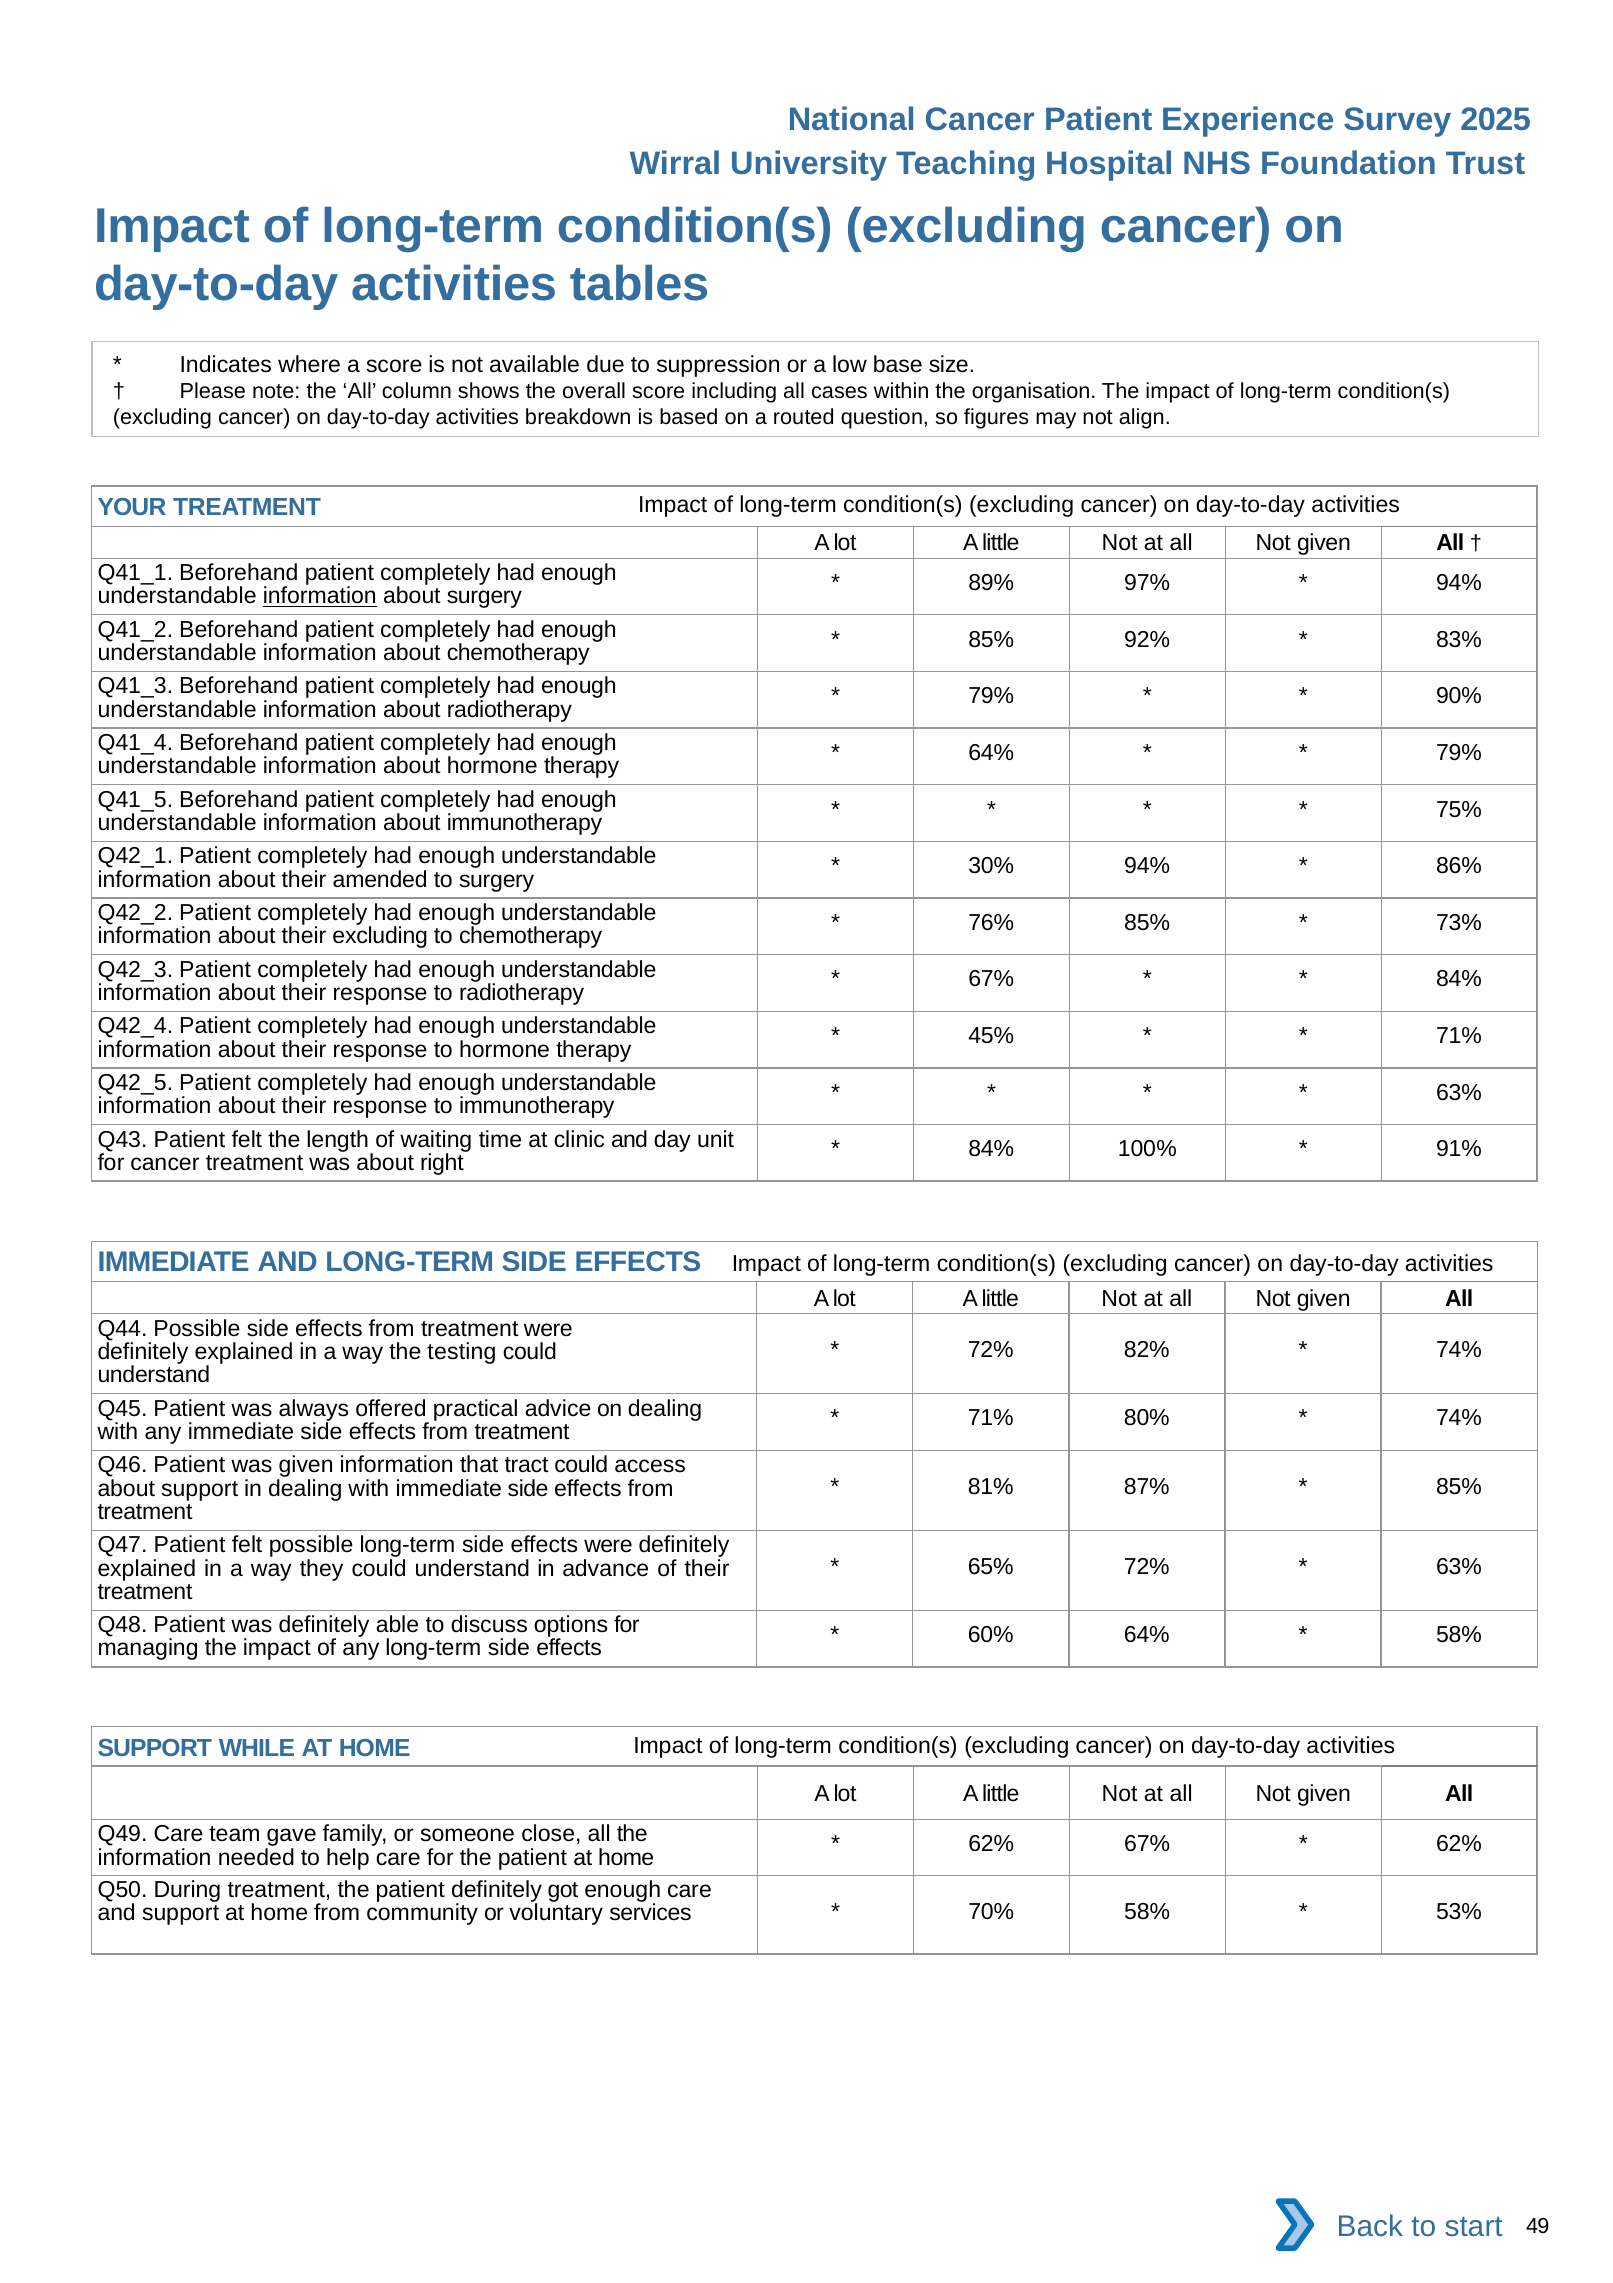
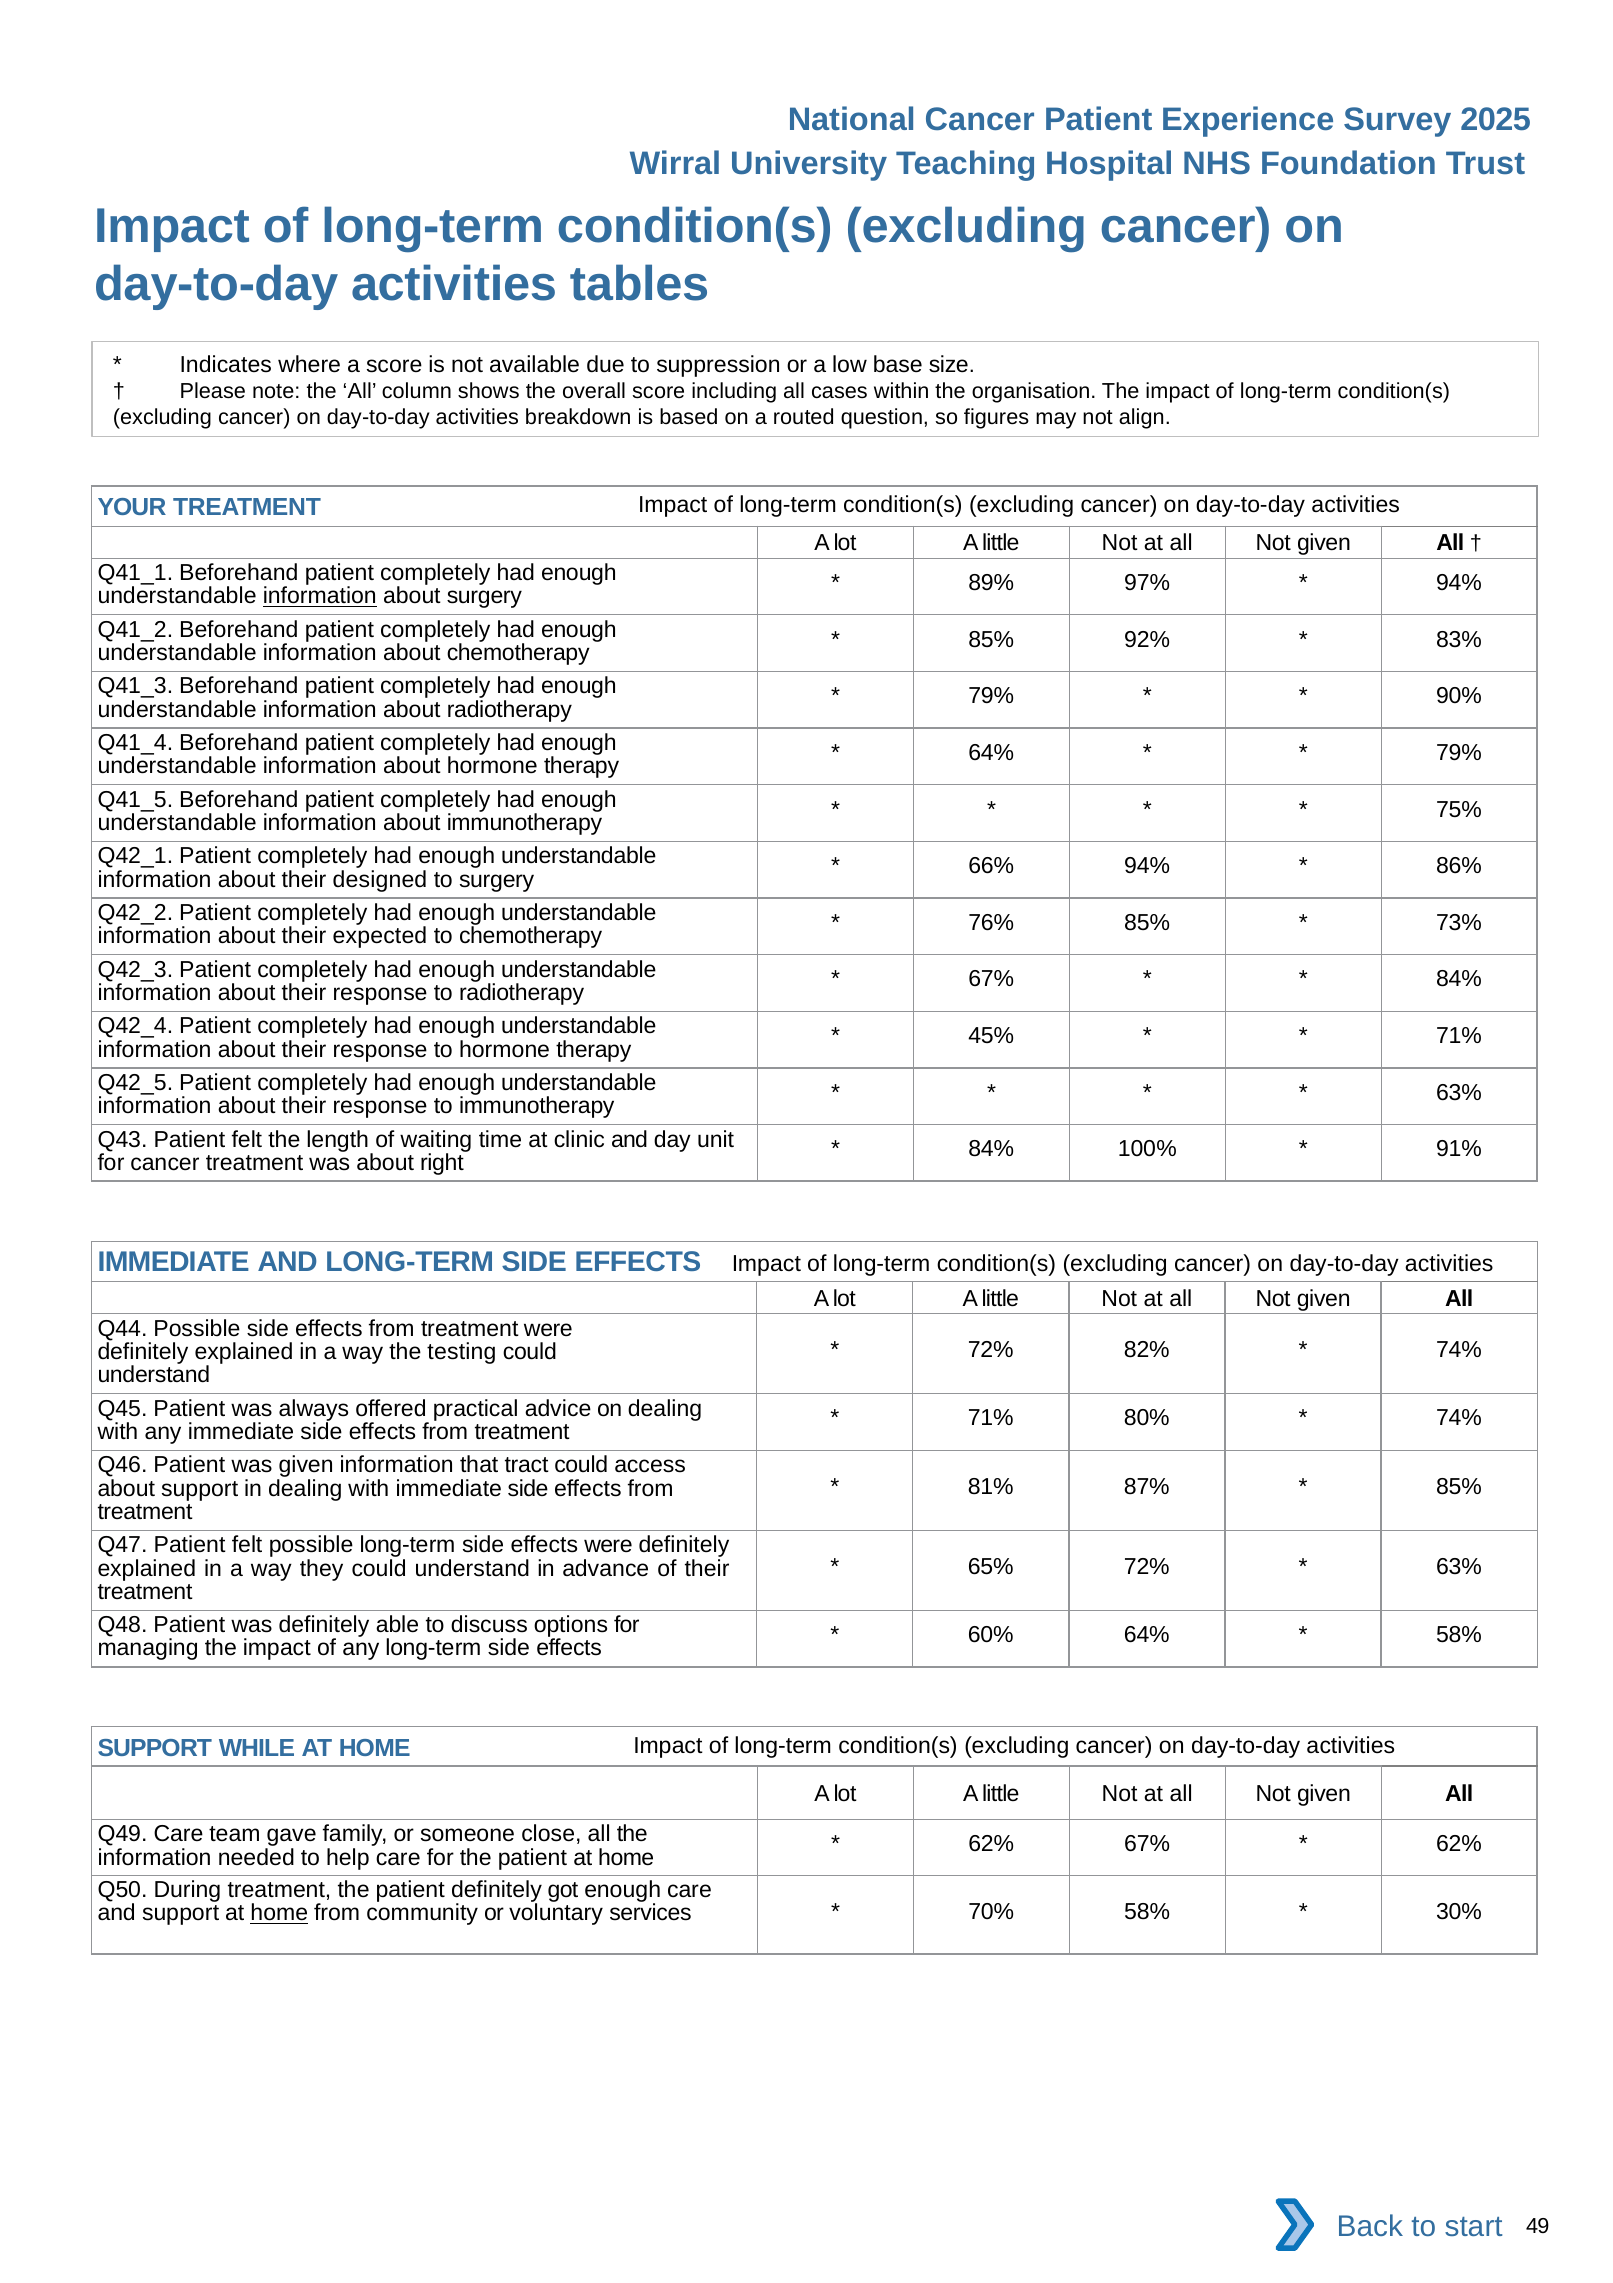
30%: 30% -> 66%
amended: amended -> designed
their excluding: excluding -> expected
home at (279, 1913) underline: none -> present
53%: 53% -> 30%
